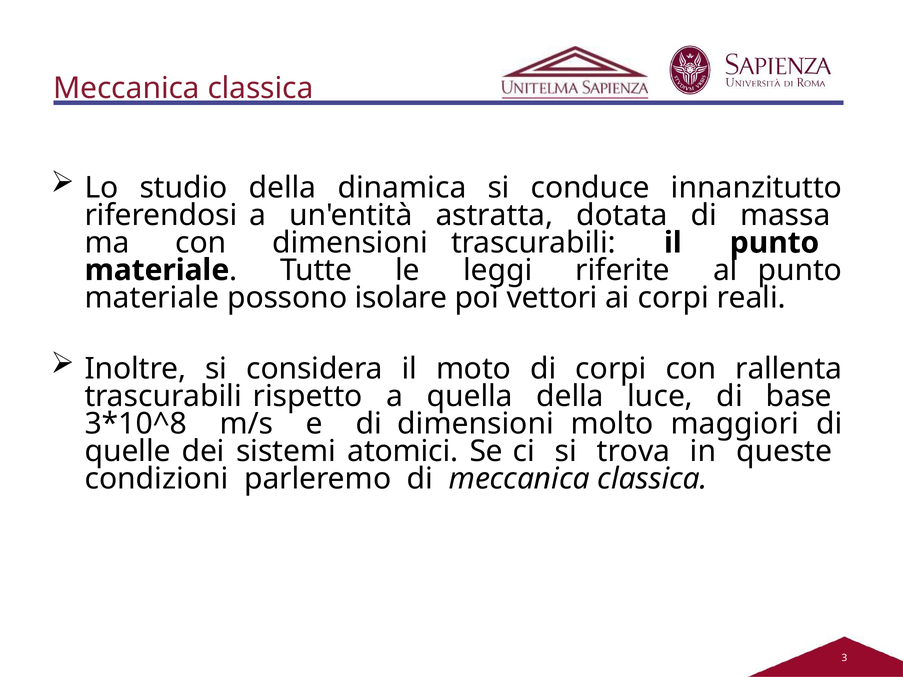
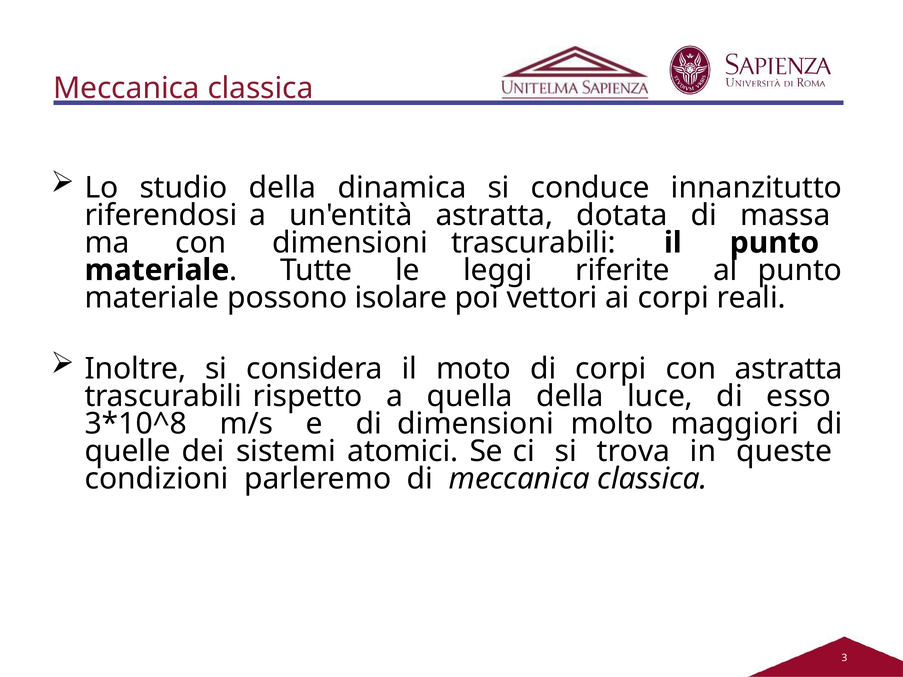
con rallenta: rallenta -> astratta
base: base -> esso
